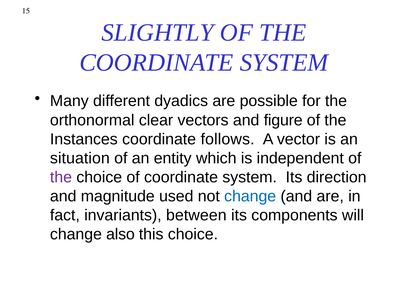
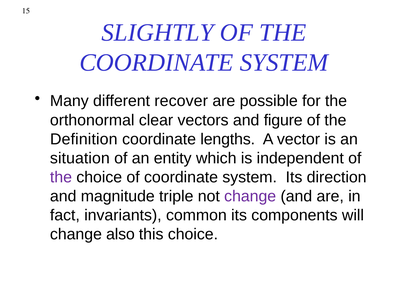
dyadics: dyadics -> recover
Instances: Instances -> Definition
follows: follows -> lengths
used: used -> triple
change at (250, 196) colour: blue -> purple
between: between -> common
